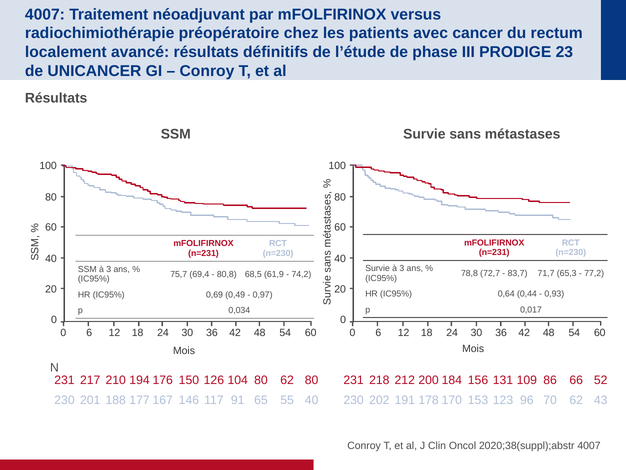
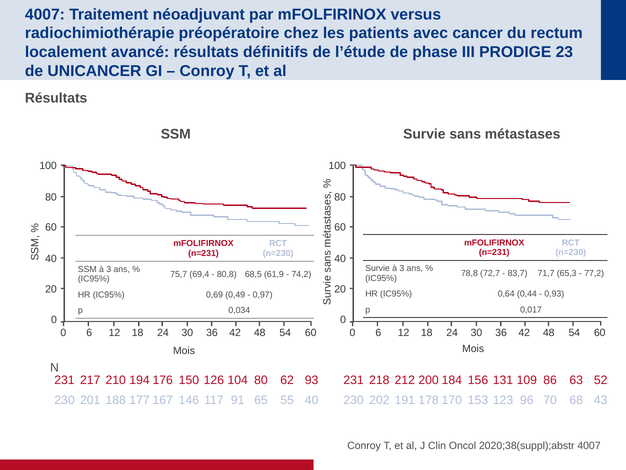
150 80: 80 -> 93
66: 66 -> 63
70 62: 62 -> 68
